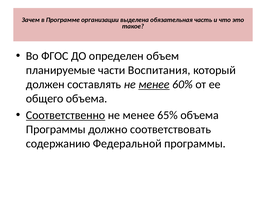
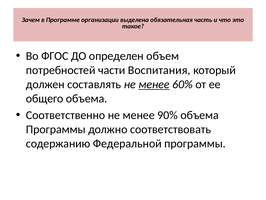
планируемые: планируемые -> потребностей
Соответственно underline: present -> none
65%: 65% -> 90%
